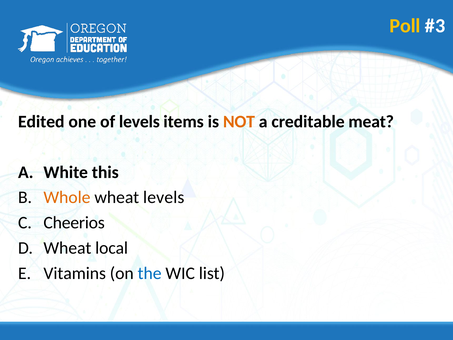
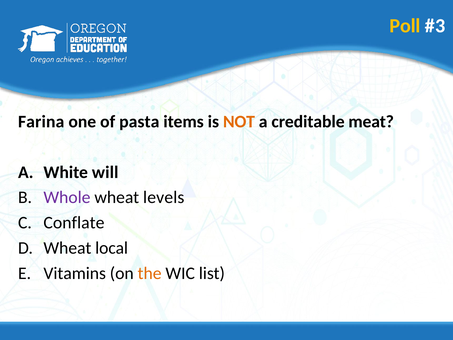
Edited: Edited -> Farina
of levels: levels -> pasta
this: this -> will
Whole colour: orange -> purple
Cheerios: Cheerios -> Conflate
the colour: blue -> orange
